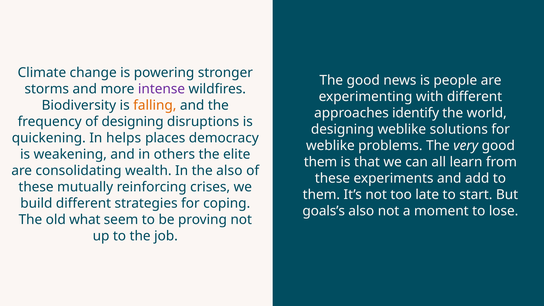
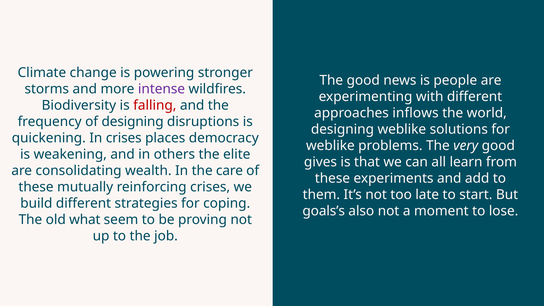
falling colour: orange -> red
identify: identify -> inflows
In helps: helps -> crises
them at (321, 162): them -> gives
the also: also -> care
